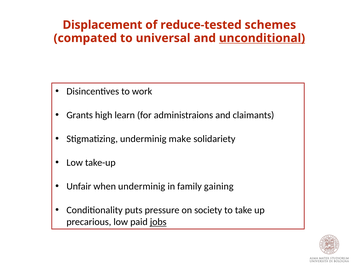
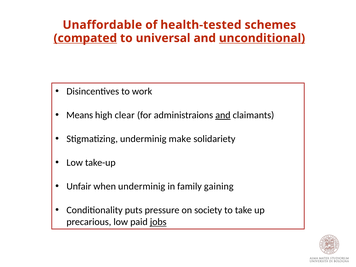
Displacement: Displacement -> Unaffordable
reduce-tested: reduce-tested -> health-tested
compated underline: none -> present
Grants: Grants -> Means
learn: learn -> clear
and at (223, 115) underline: none -> present
